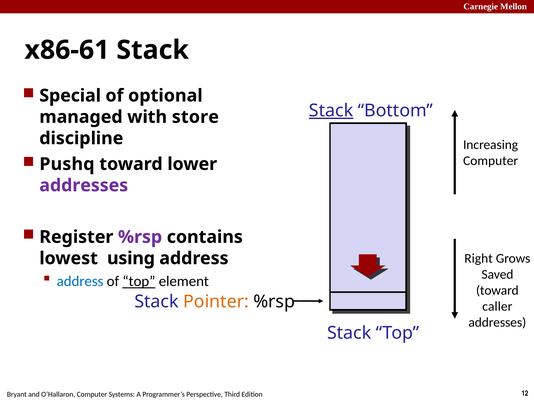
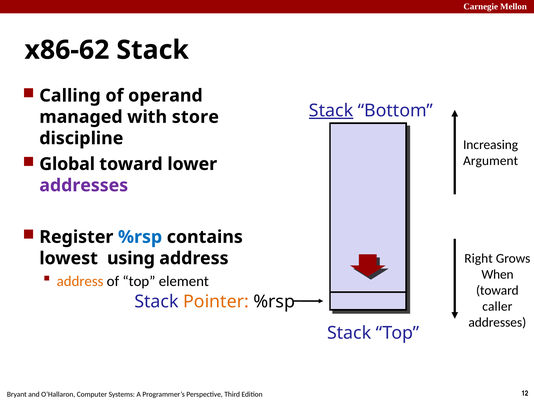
x86-61: x86-61 -> x86-62
Special: Special -> Calling
optional: optional -> operand
Computer at (491, 161): Computer -> Argument
Pushq: Pushq -> Global
%rsp at (140, 237) colour: purple -> blue
Saved: Saved -> When
address at (80, 282) colour: blue -> orange
top at (139, 282) underline: present -> none
